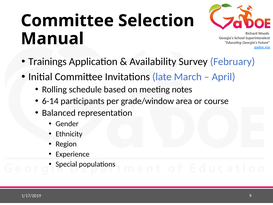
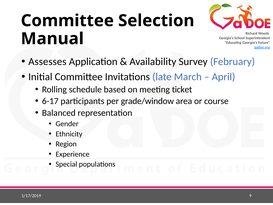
Trainings: Trainings -> Assesses
notes: notes -> ticket
6-14: 6-14 -> 6-17
